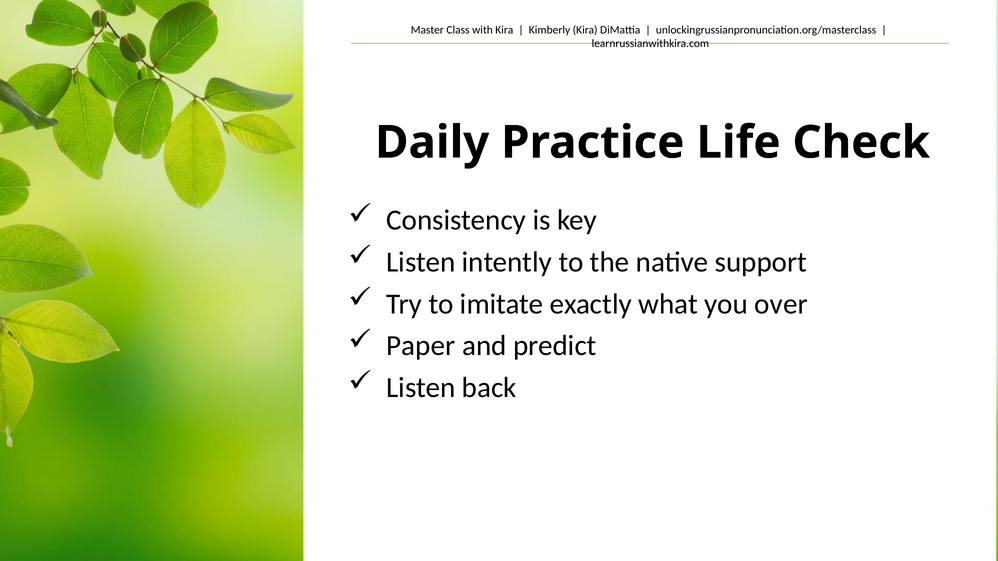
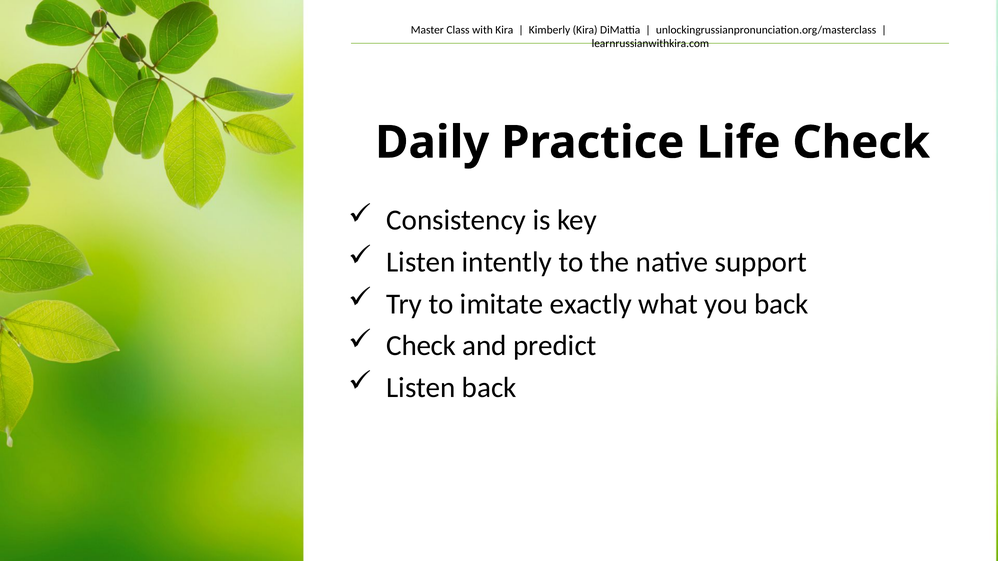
you over: over -> back
Paper at (421, 346): Paper -> Check
